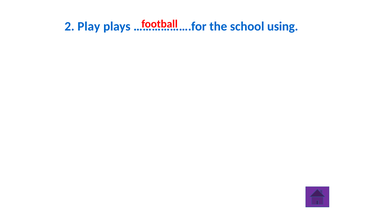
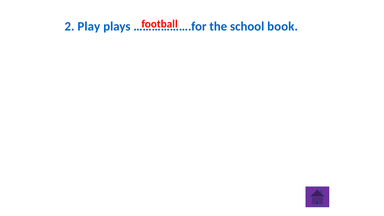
using: using -> book
